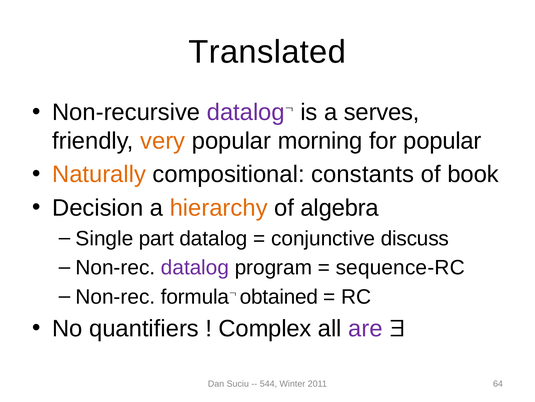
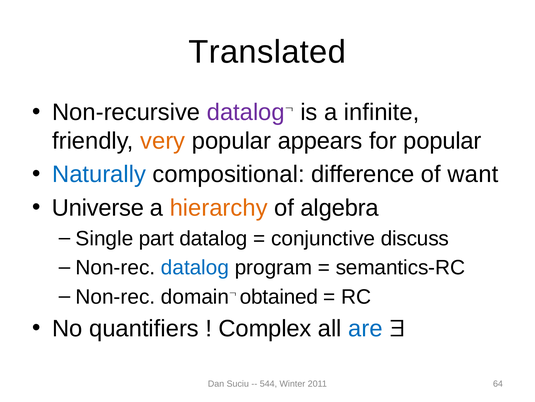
serves: serves -> infinite
morning: morning -> appears
Naturally colour: orange -> blue
constants: constants -> difference
book: book -> want
Decision: Decision -> Universe
datalog at (195, 267) colour: purple -> blue
sequence-RC: sequence-RC -> semantics-RC
formula: formula -> domain
are colour: purple -> blue
